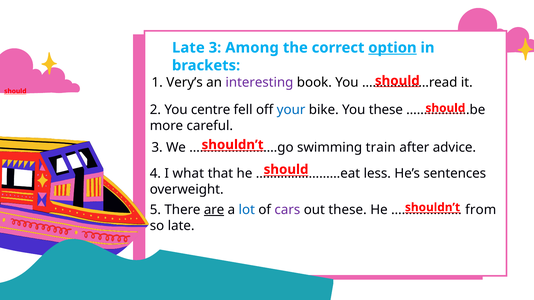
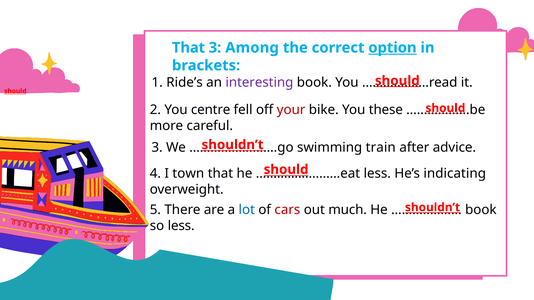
Late at (188, 48): Late -> That
Very’s: Very’s -> Ride’s
your colour: blue -> red
what: what -> town
sentences: sentences -> indicating
are underline: present -> none
cars colour: purple -> red
out these: these -> much
from at (481, 210): from -> book
so late: late -> less
